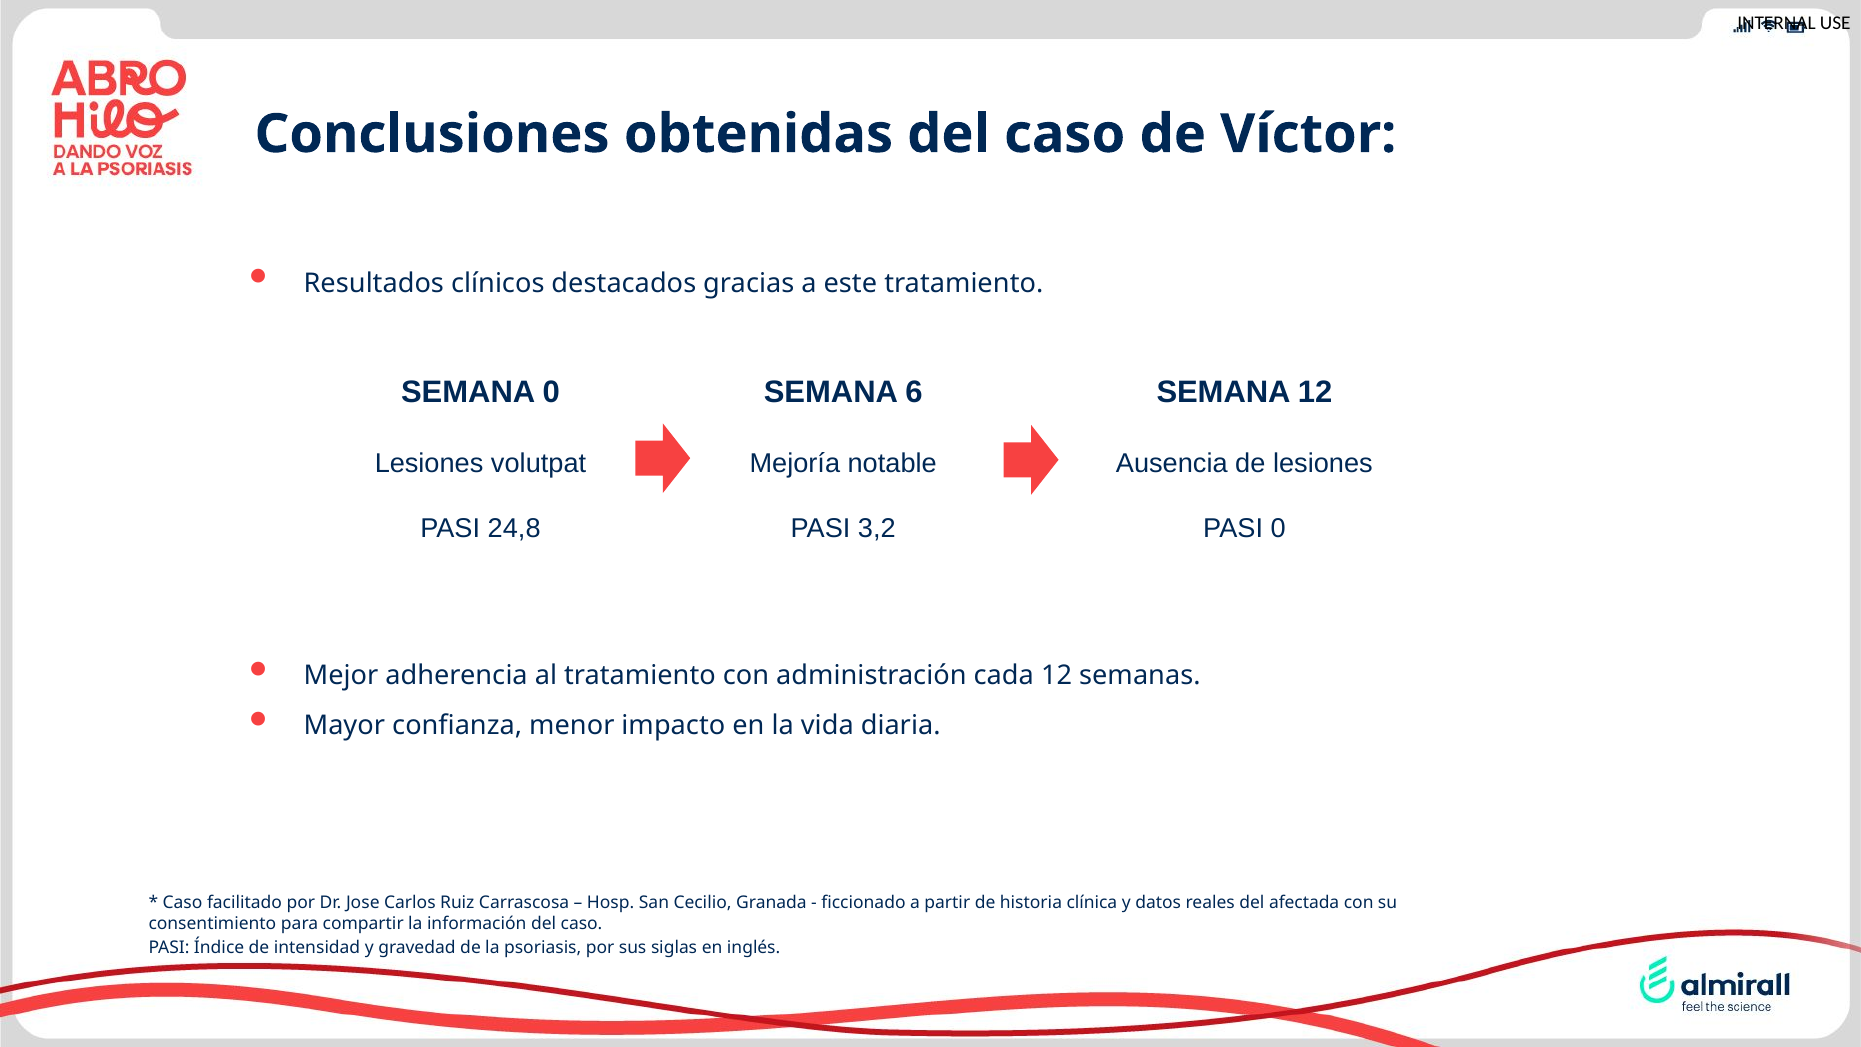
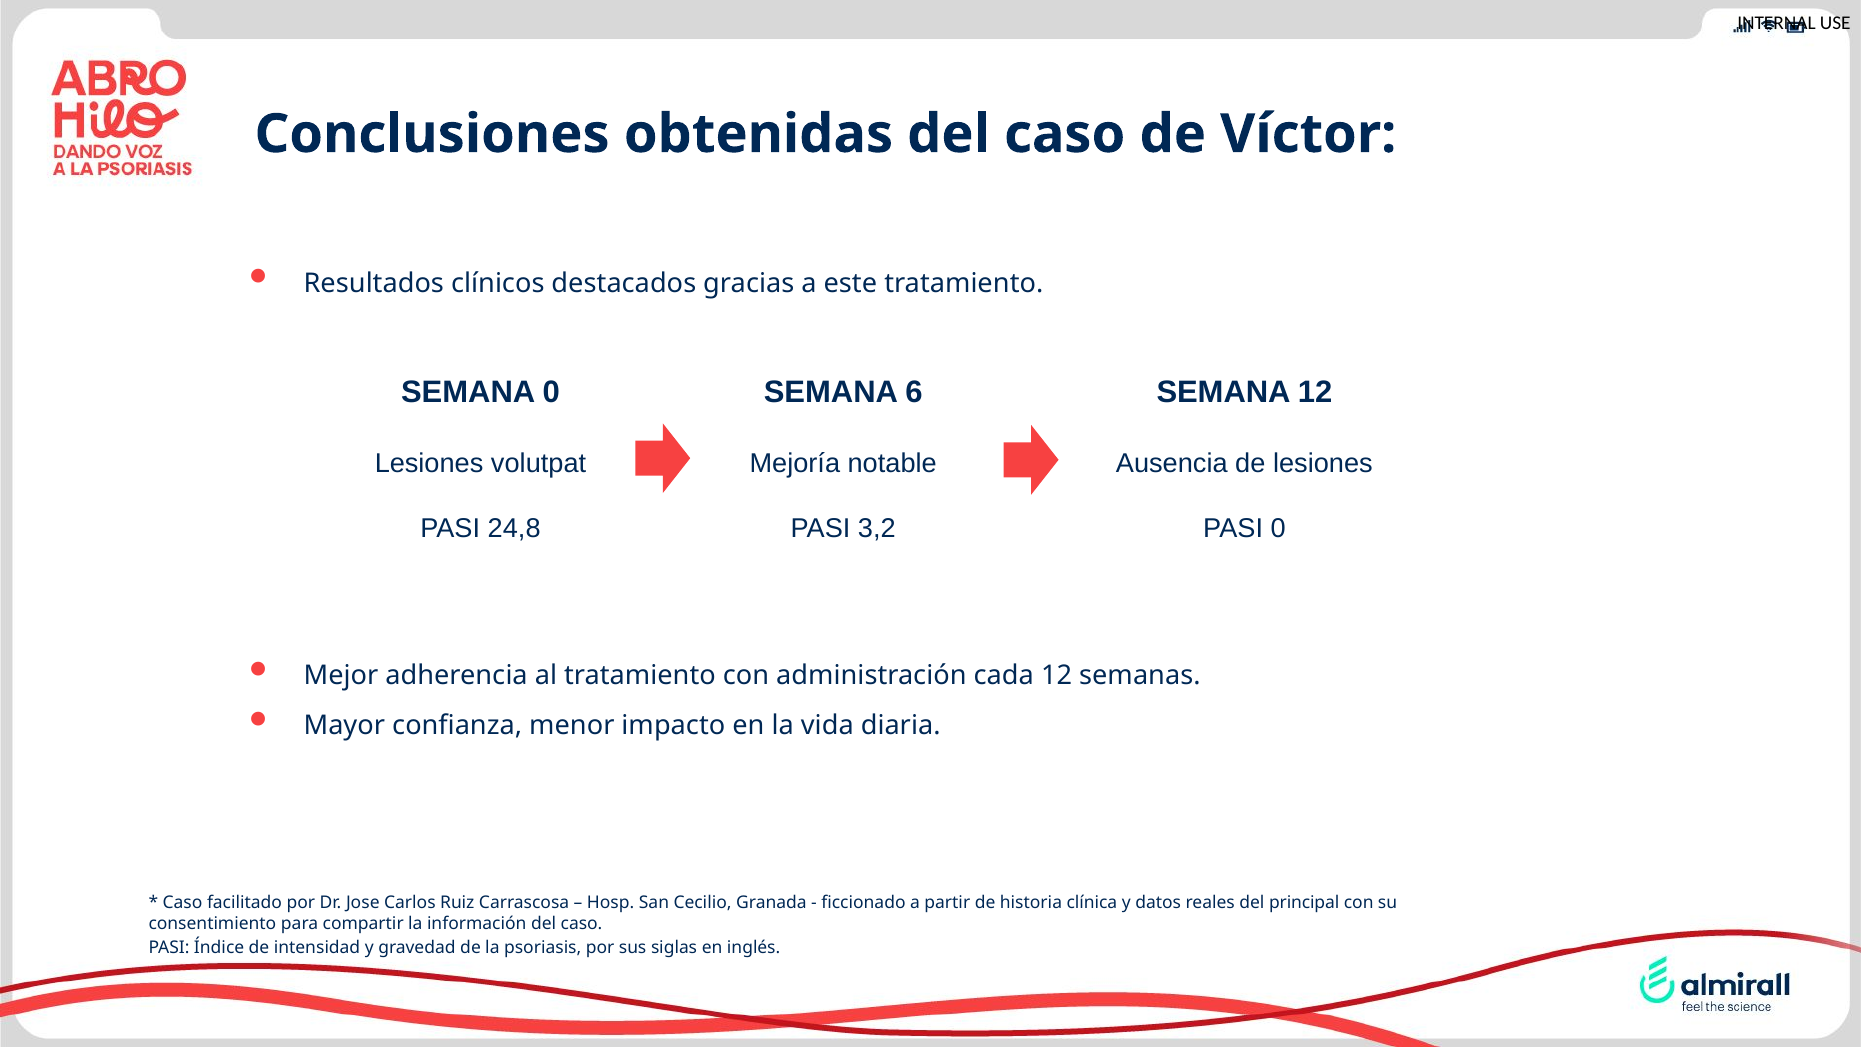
afectada: afectada -> principal
